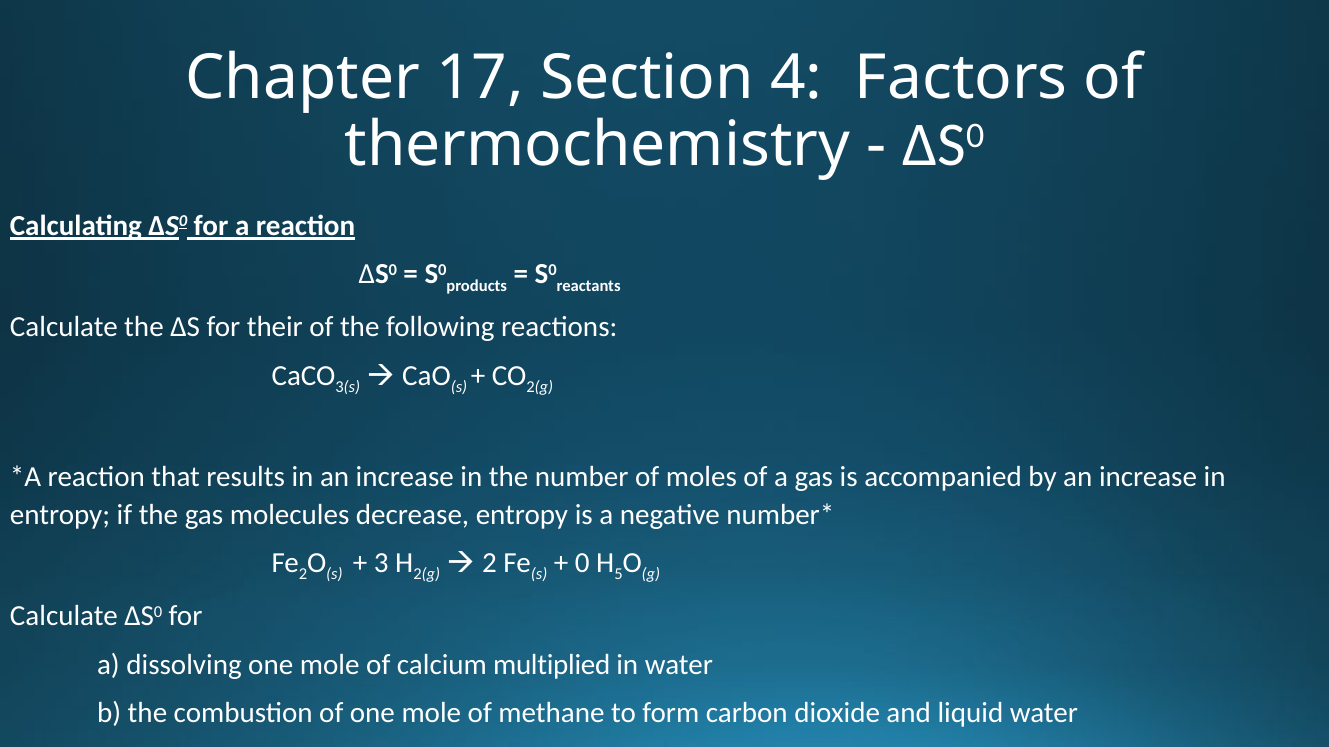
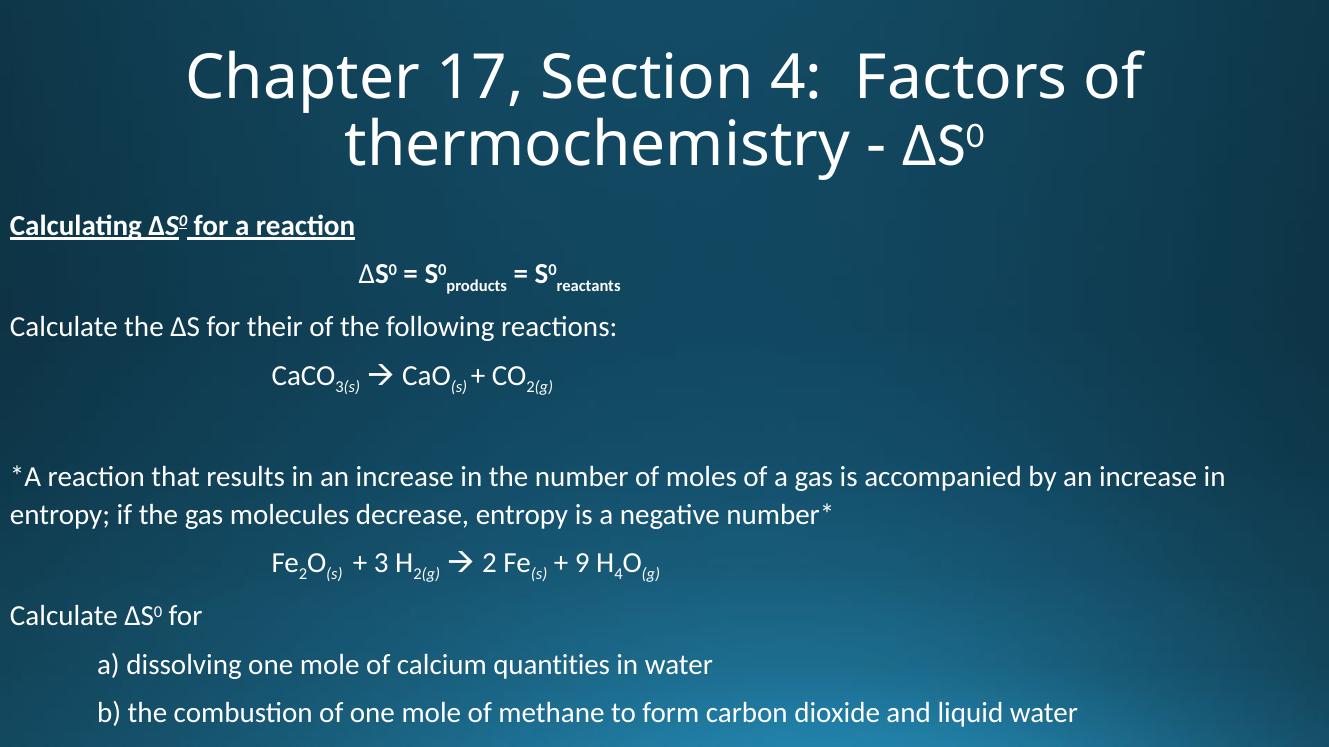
0: 0 -> 9
5 at (618, 575): 5 -> 4
multiplied: multiplied -> quantities
